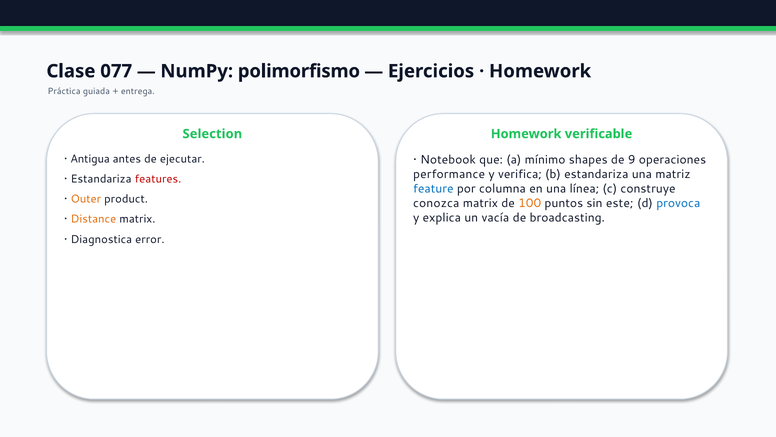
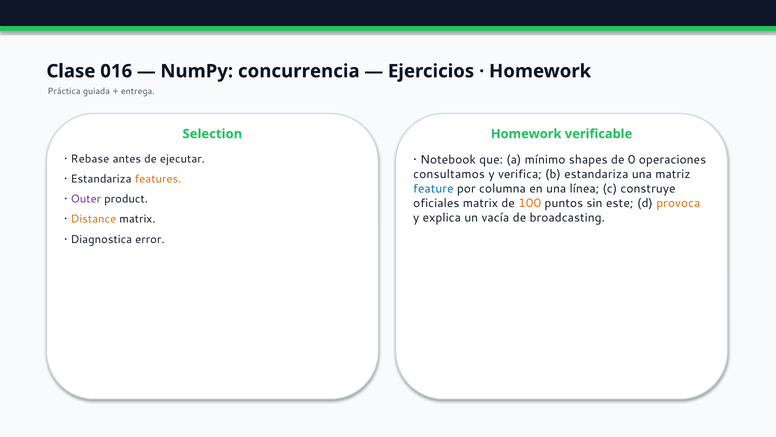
077: 077 -> 016
polimorfismo: polimorfismo -> concurrencia
Antigua: Antigua -> Rebase
9: 9 -> 0
performance: performance -> consultamos
features colour: red -> orange
Outer colour: orange -> purple
conozca: conozca -> oficiales
provoca colour: blue -> orange
